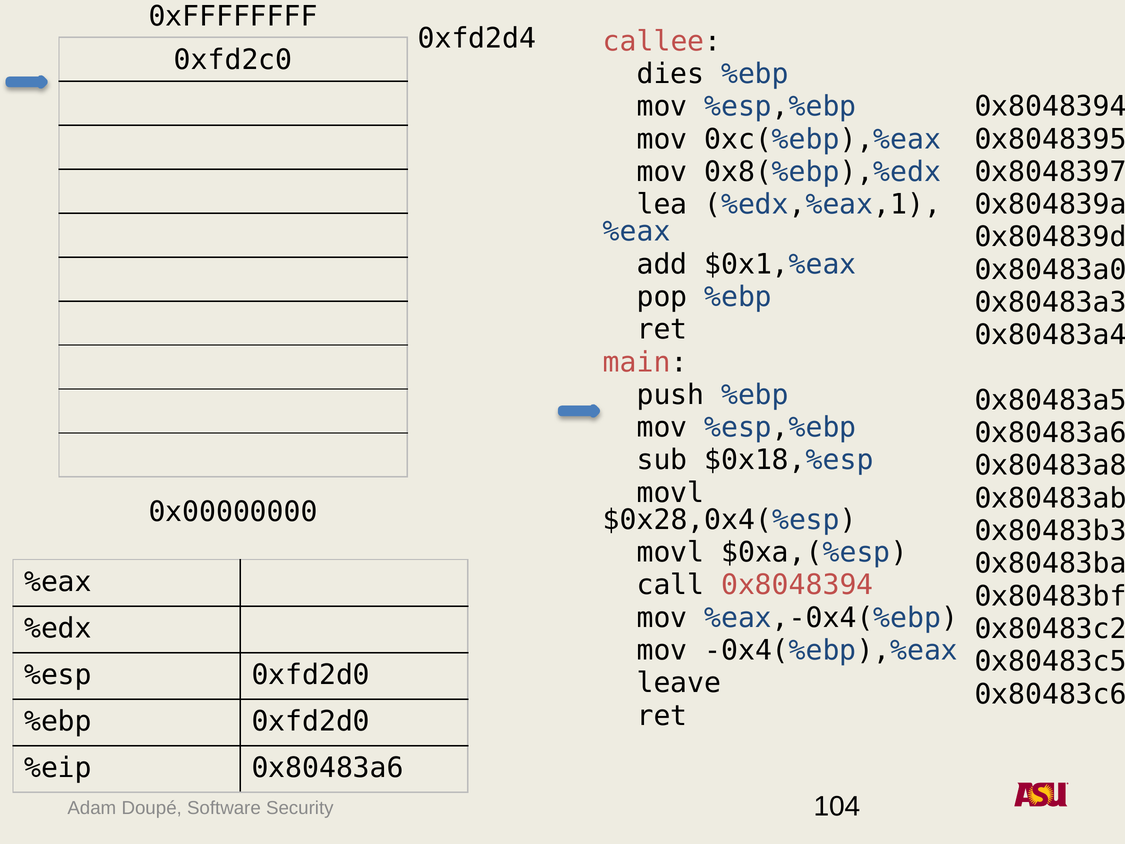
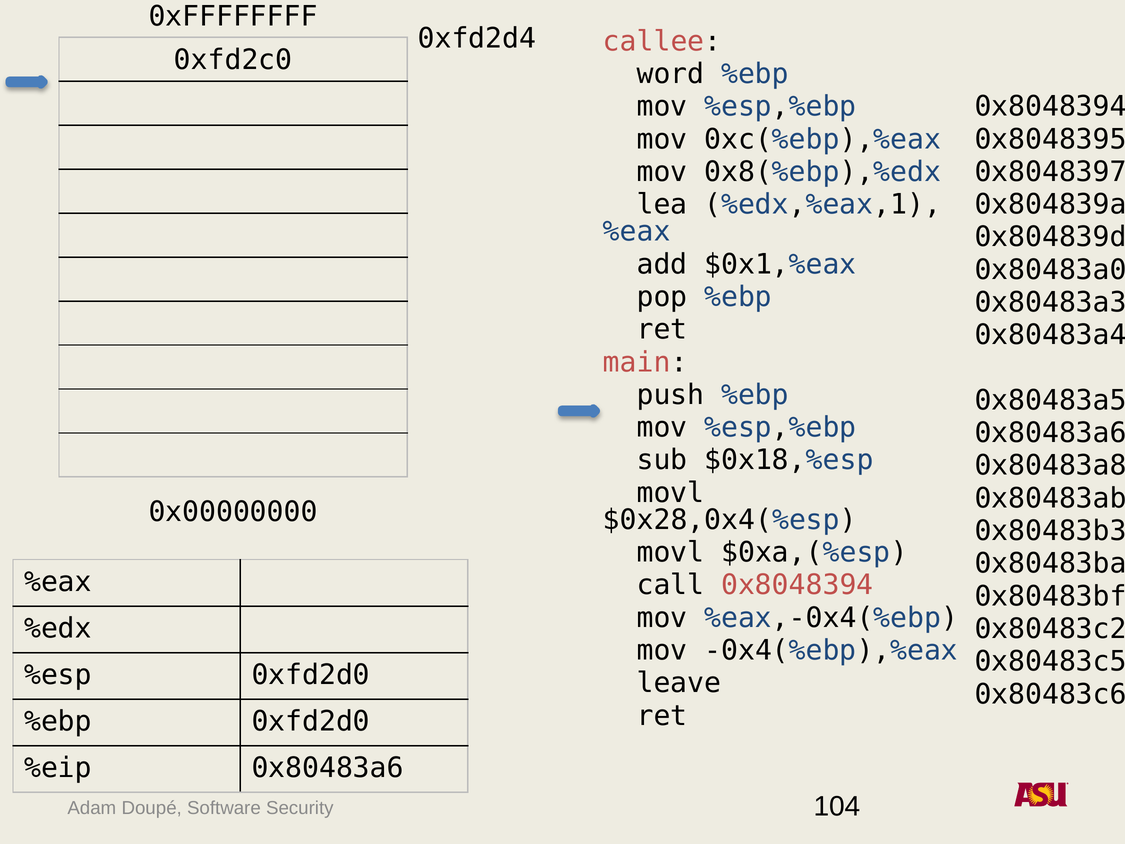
dies: dies -> word
